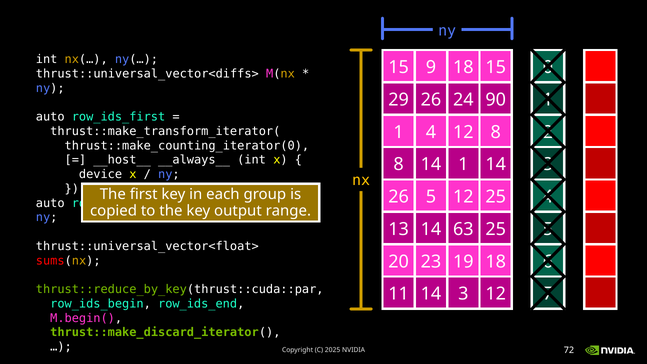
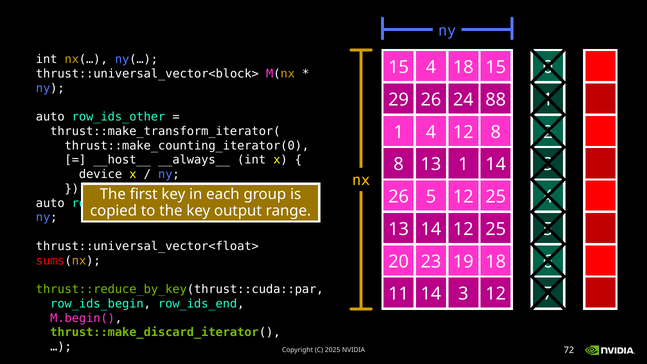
15 9: 9 -> 4
thrust::universal_vector<diffs>: thrust::universal_vector<diffs> -> thrust::universal_vector<block>
90: 90 -> 88
row_ids_first: row_ids_first -> row_ids_other
8 14: 14 -> 13
14 63: 63 -> 12
